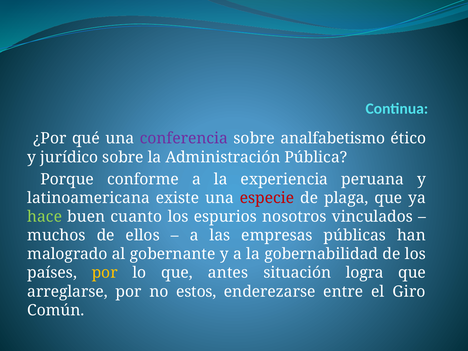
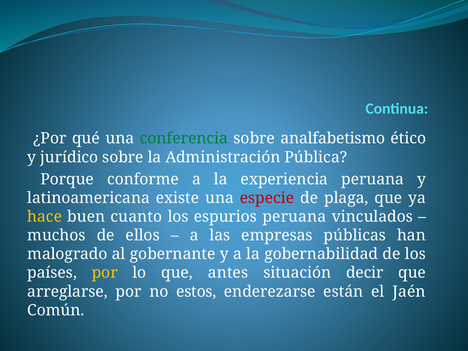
conferencia colour: purple -> green
hace colour: light green -> yellow
espurios nosotros: nosotros -> peruana
logra: logra -> decir
entre: entre -> están
Giro: Giro -> Jaén
